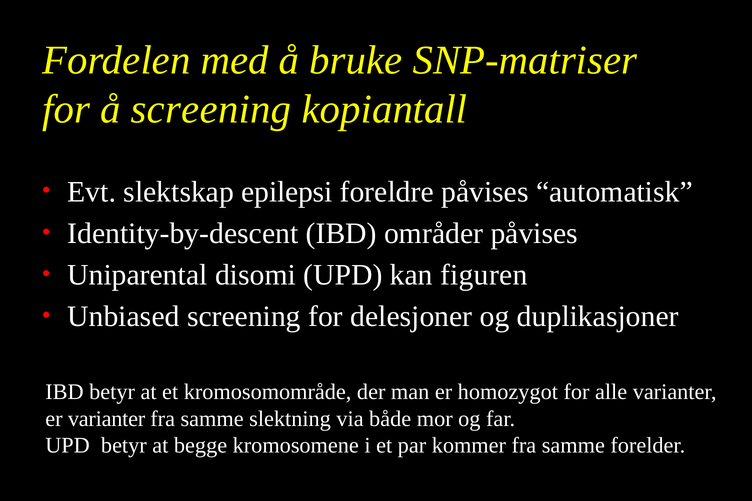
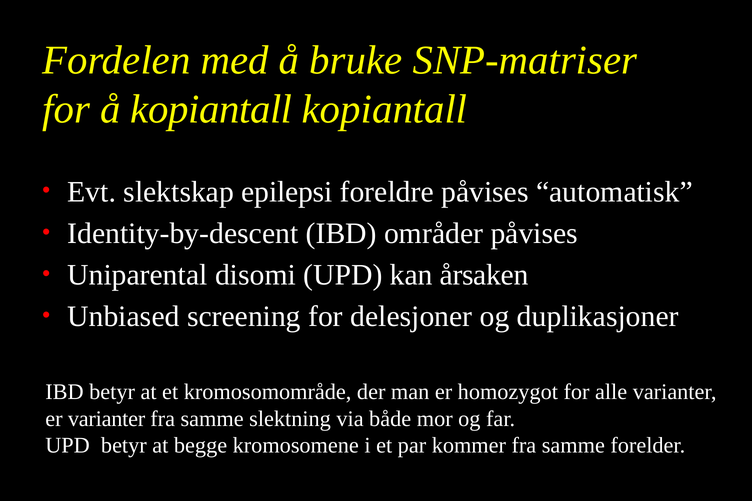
å screening: screening -> kopiantall
figuren: figuren -> årsaken
